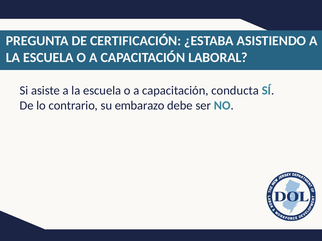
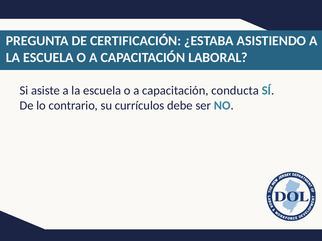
embarazo: embarazo -> currículos
